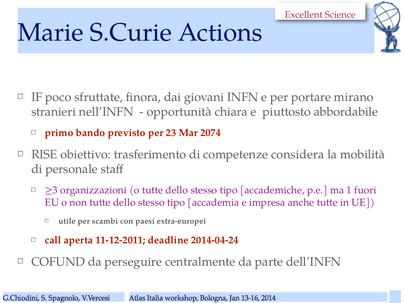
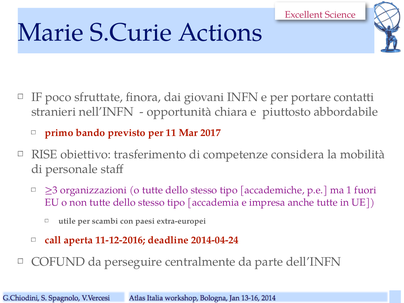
mirano: mirano -> contatti
23: 23 -> 11
2074: 2074 -> 2017
11-12-2011: 11-12-2011 -> 11-12-2016
